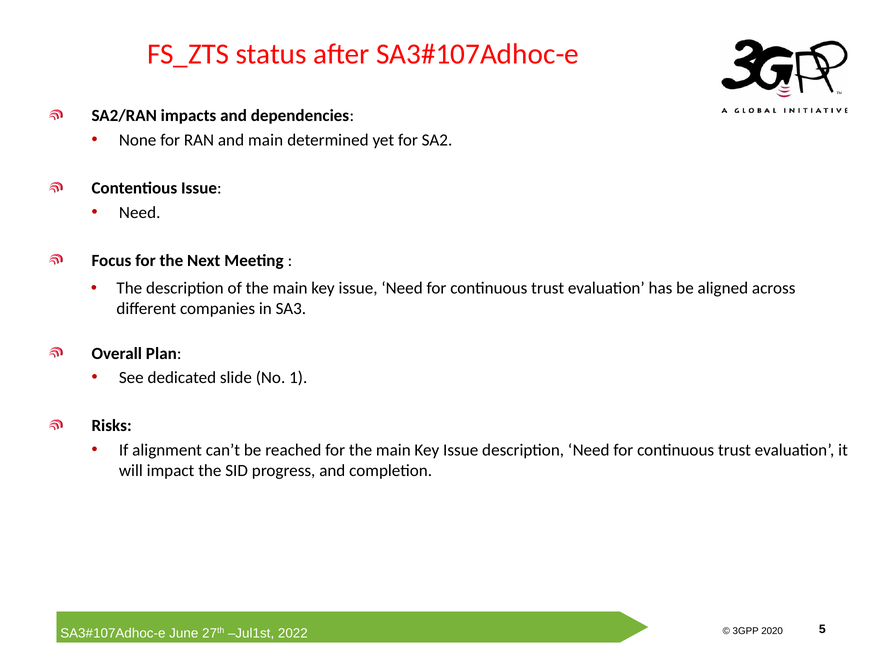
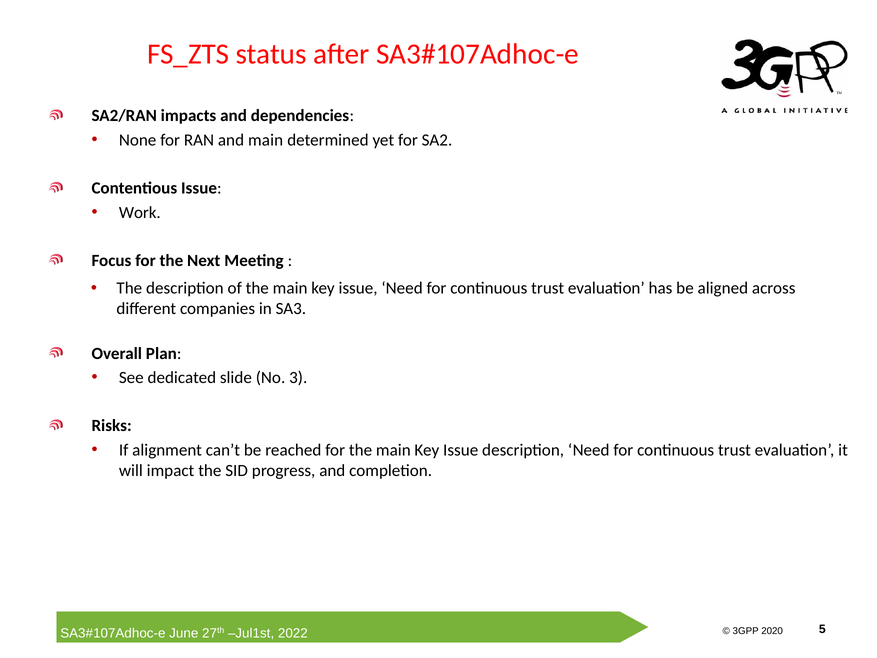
Need at (140, 212): Need -> Work
1: 1 -> 3
